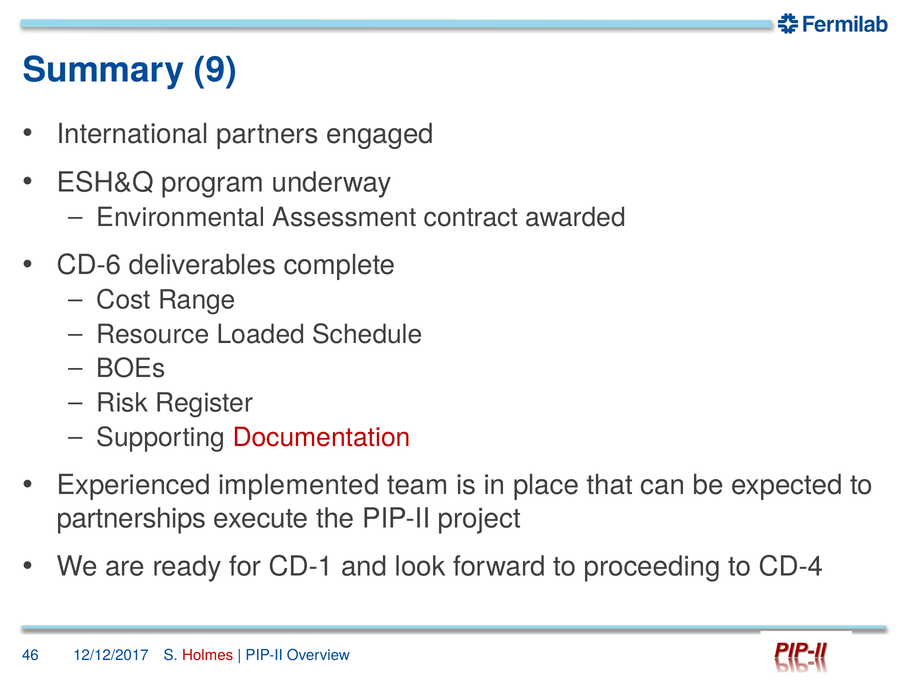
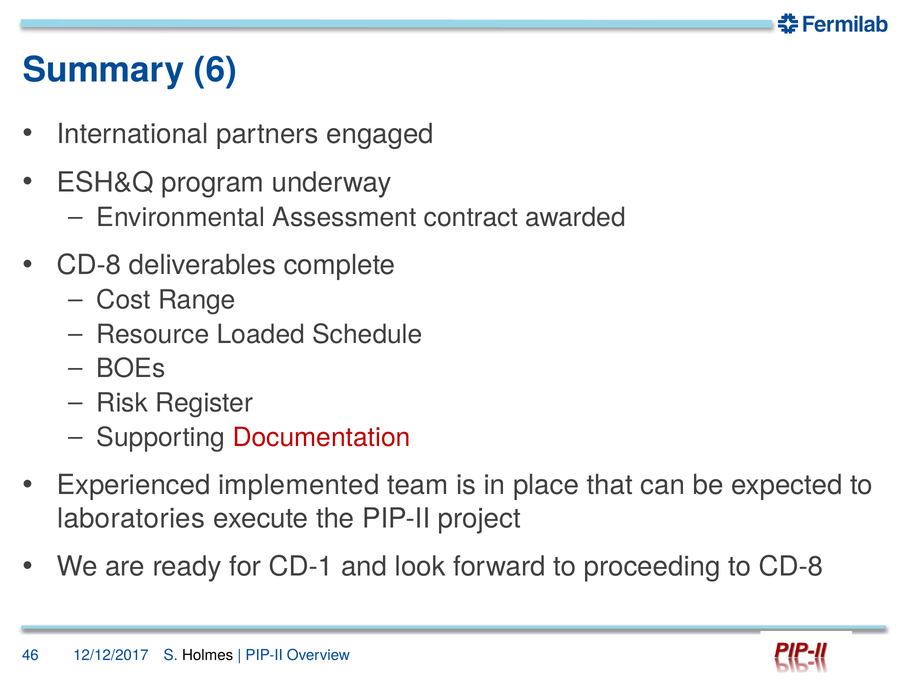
9: 9 -> 6
CD-6 at (89, 265): CD-6 -> CD-8
partnerships: partnerships -> laboratories
to CD-4: CD-4 -> CD-8
Holmes colour: red -> black
